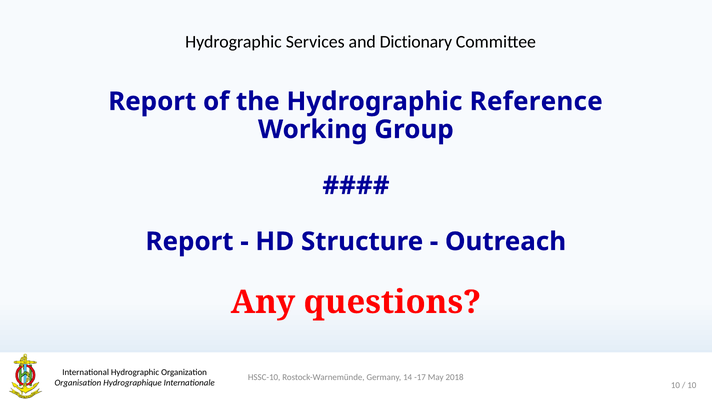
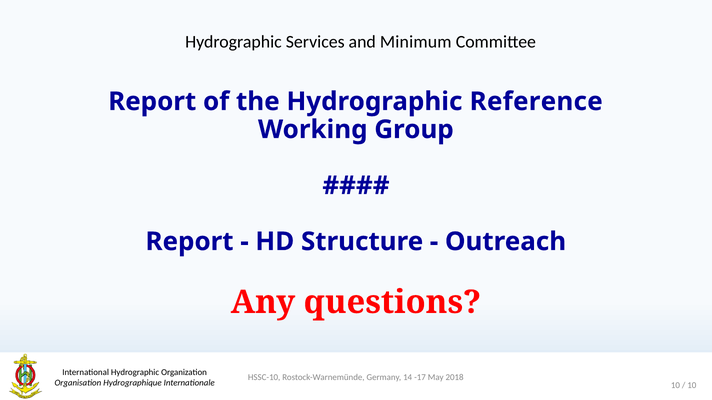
Dictionary: Dictionary -> Minimum
